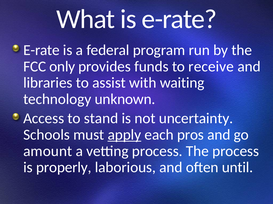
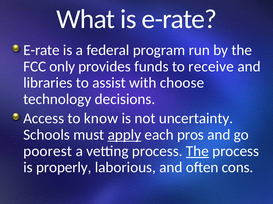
waiting: waiting -> choose
unknown: unknown -> decisions
stand: stand -> know
amount: amount -> poorest
The at (197, 152) underline: none -> present
until: until -> cons
